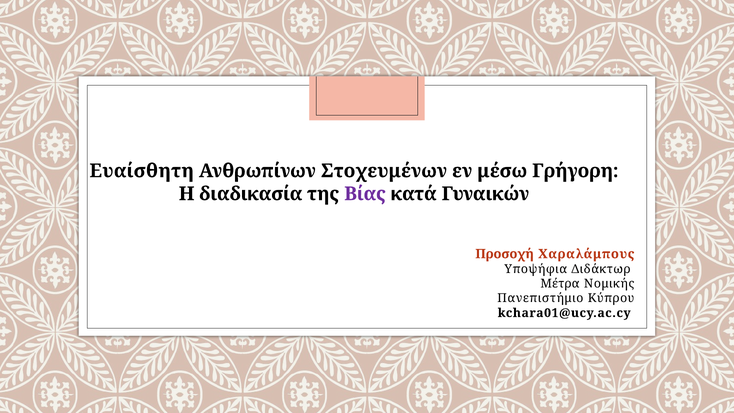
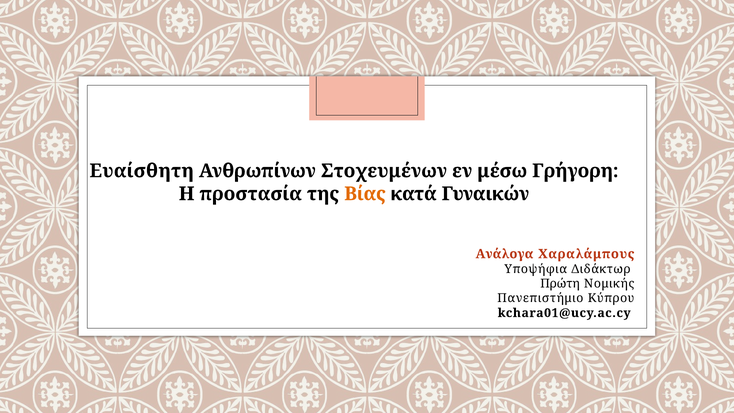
διαδικασία: διαδικασία -> προστασία
Βίας colour: purple -> orange
Προσοχή: Προσοχή -> Ανάλογα
Μέτρα: Μέτρα -> Πρώτη
